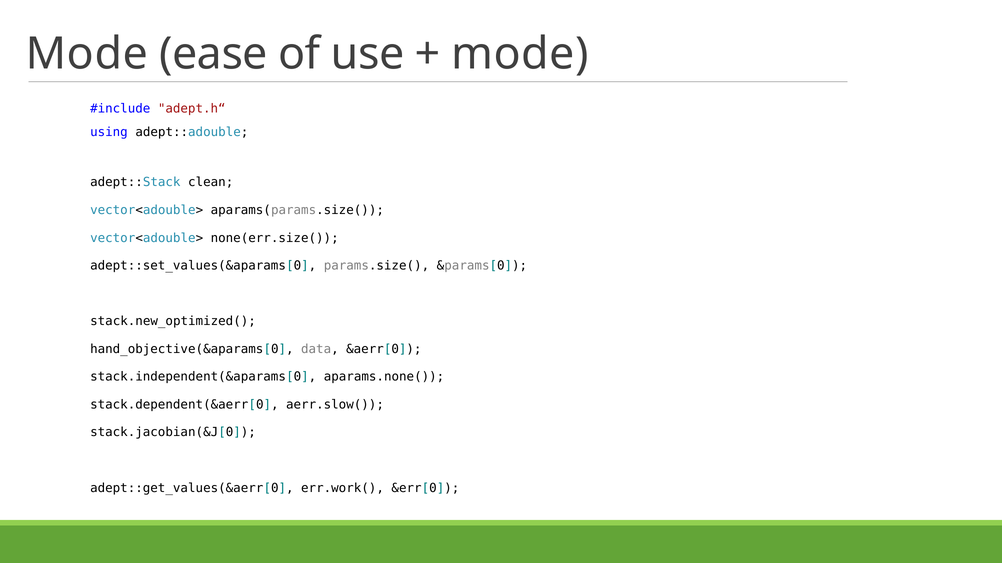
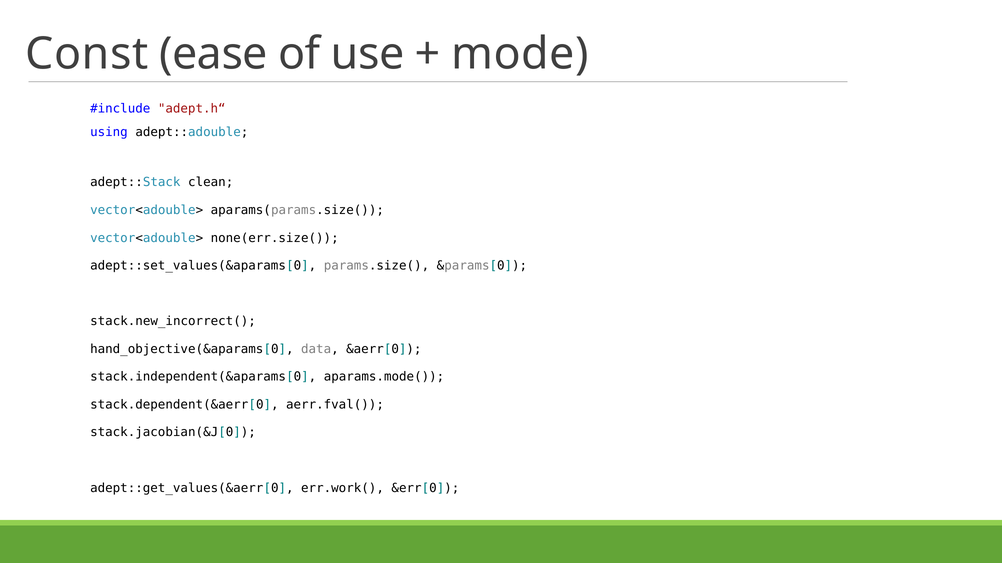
Mode at (87, 54): Mode -> Const
stack.new_optimized(: stack.new_optimized( -> stack.new_incorrect(
aparams.none(: aparams.none( -> aparams.mode(
aerr.slow(: aerr.slow( -> aerr.fval(
